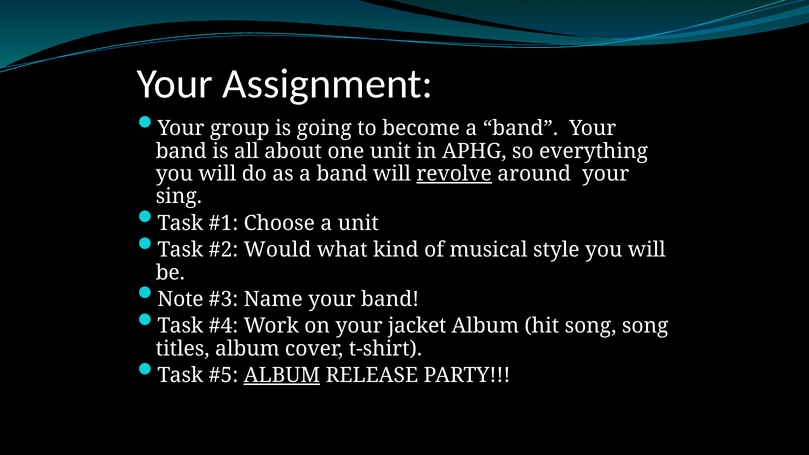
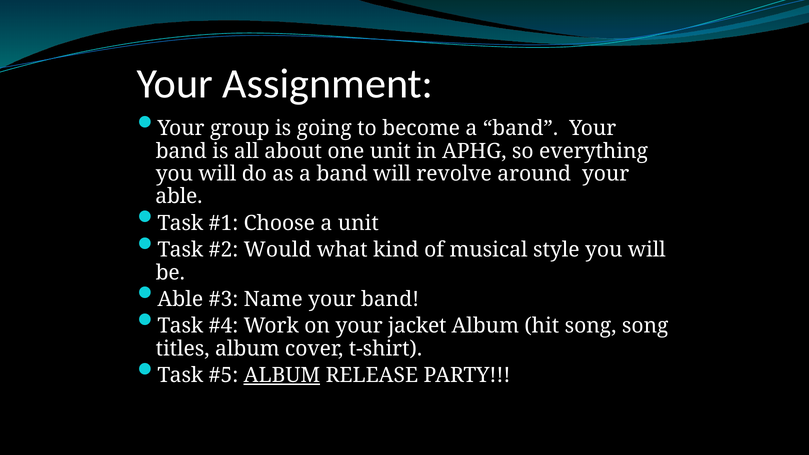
revolve underline: present -> none
sing at (179, 197): sing -> able
Note at (180, 299): Note -> Able
